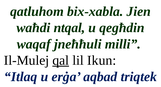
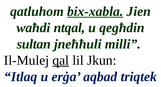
bix-xabla underline: none -> present
waqaf: waqaf -> sultan
Ikun: Ikun -> Jkun
